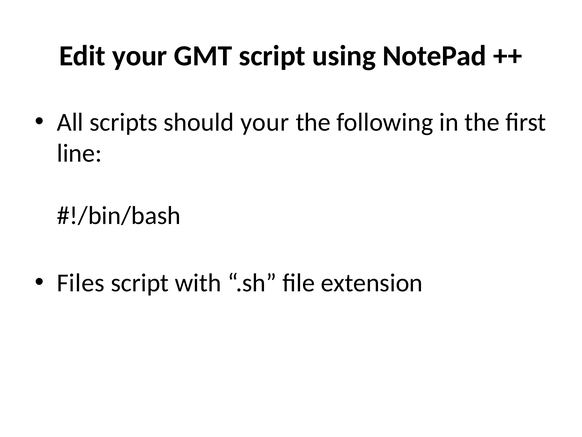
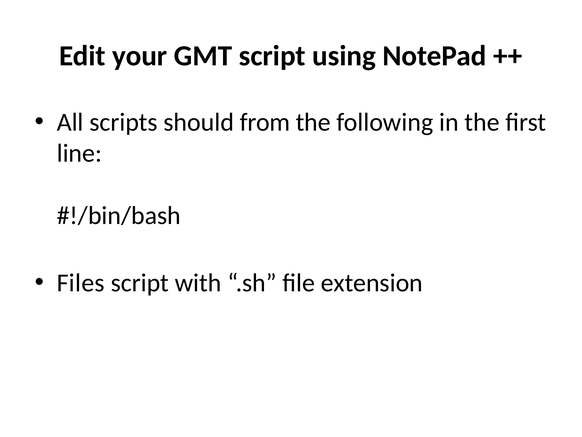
should your: your -> from
